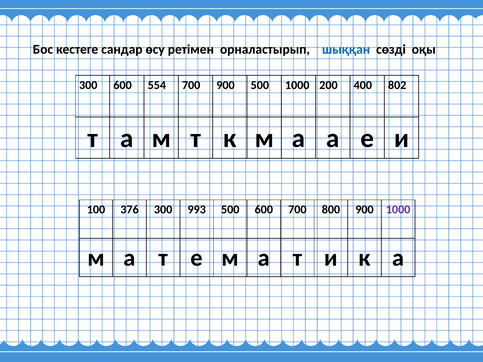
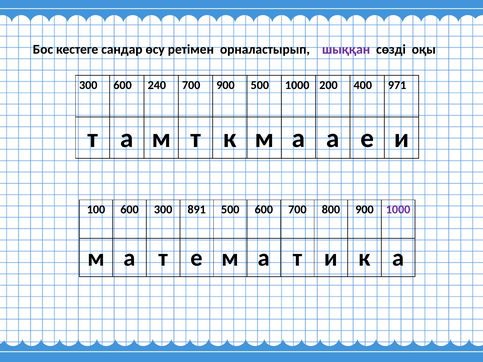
шыққан colour: blue -> purple
554: 554 -> 240
802: 802 -> 971
100 376: 376 -> 600
993: 993 -> 891
